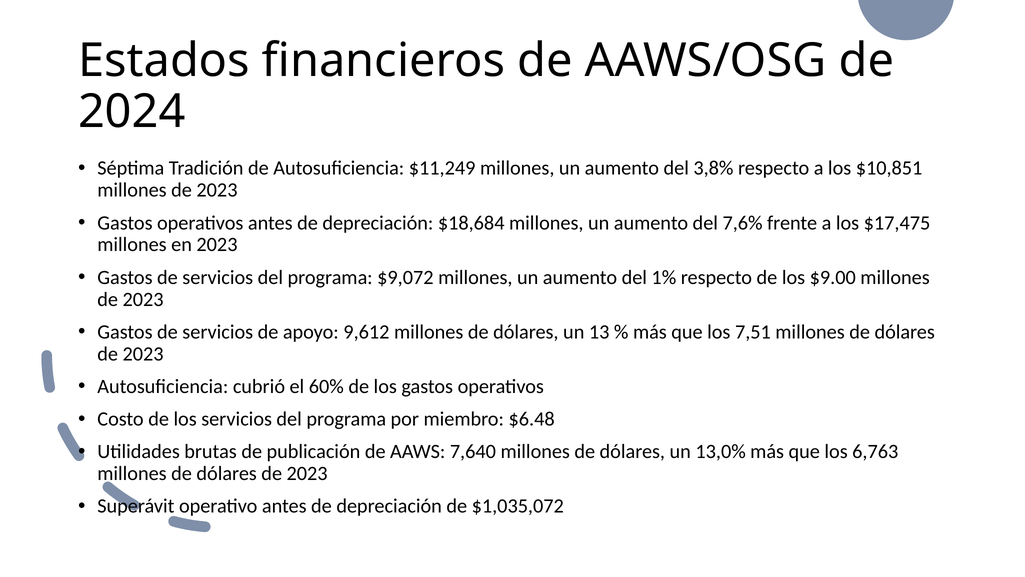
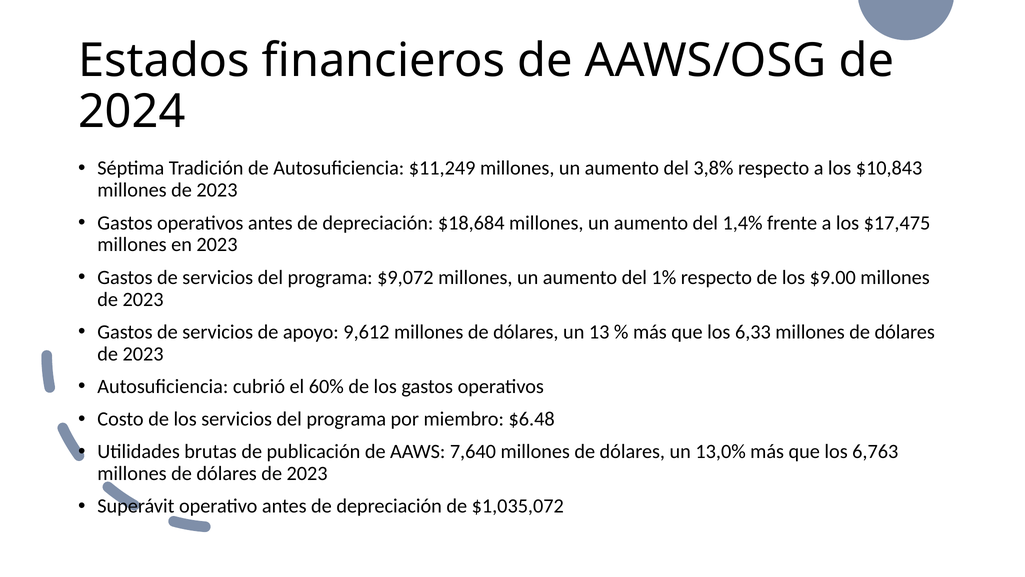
$10,851: $10,851 -> $10,843
7,6%: 7,6% -> 1,4%
7,51: 7,51 -> 6,33
